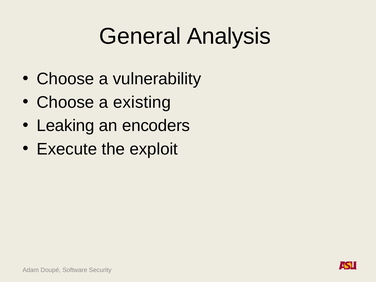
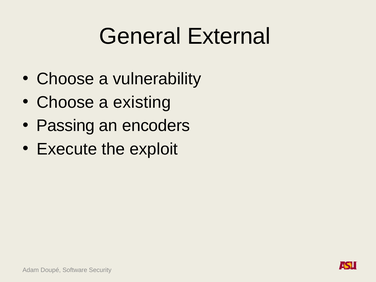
Analysis: Analysis -> External
Leaking: Leaking -> Passing
